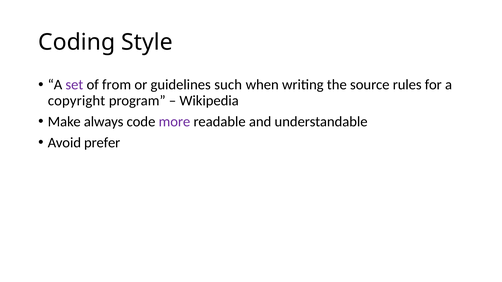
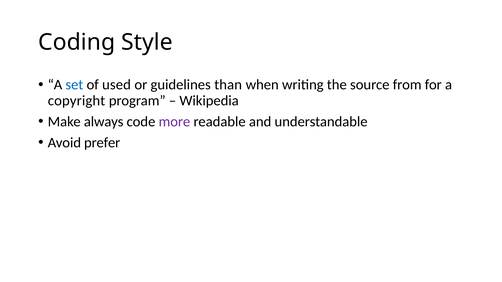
set colour: purple -> blue
from: from -> used
such: such -> than
rules: rules -> from
